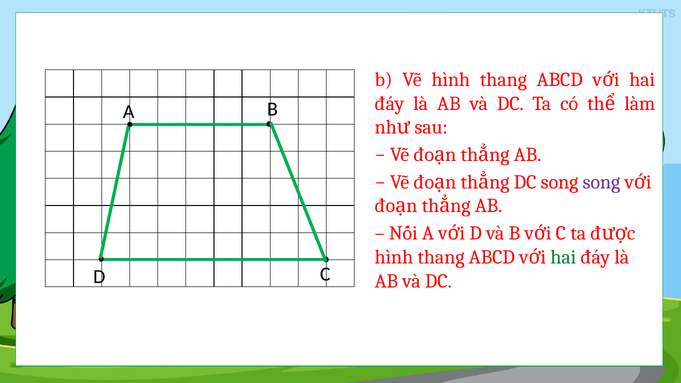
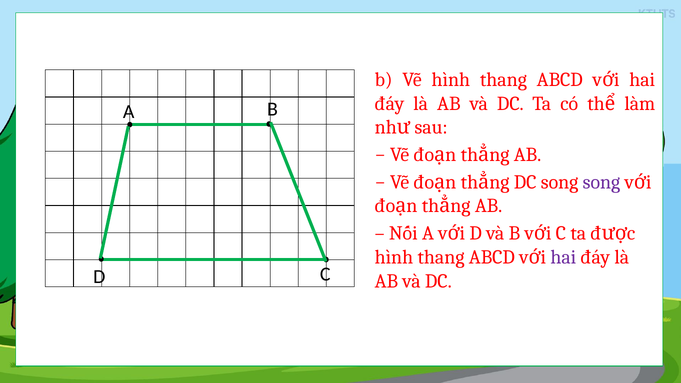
hai at (563, 257) colour: green -> purple
